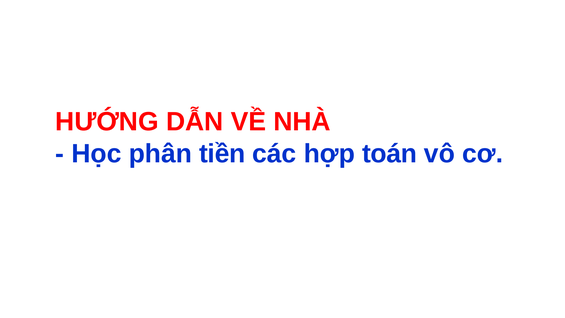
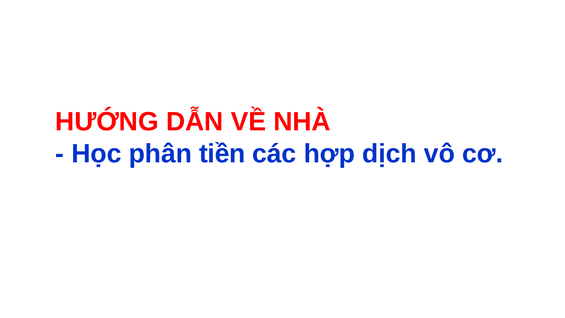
toán: toán -> dịch
